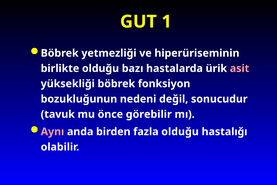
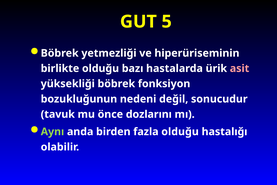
1: 1 -> 5
görebilir: görebilir -> dozlarını
Aynı colour: pink -> light green
